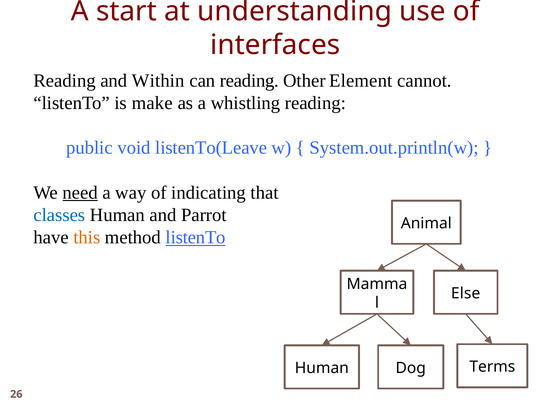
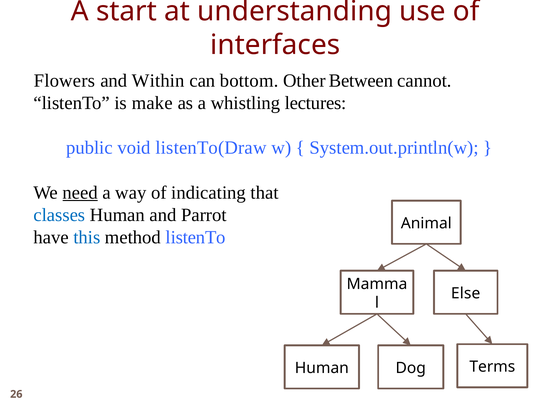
Reading at (65, 81): Reading -> Flowers
can reading: reading -> bottom
Element: Element -> Between
whistling reading: reading -> lectures
listenTo(Leave: listenTo(Leave -> listenTo(Draw
this colour: orange -> blue
listenTo at (196, 237) underline: present -> none
